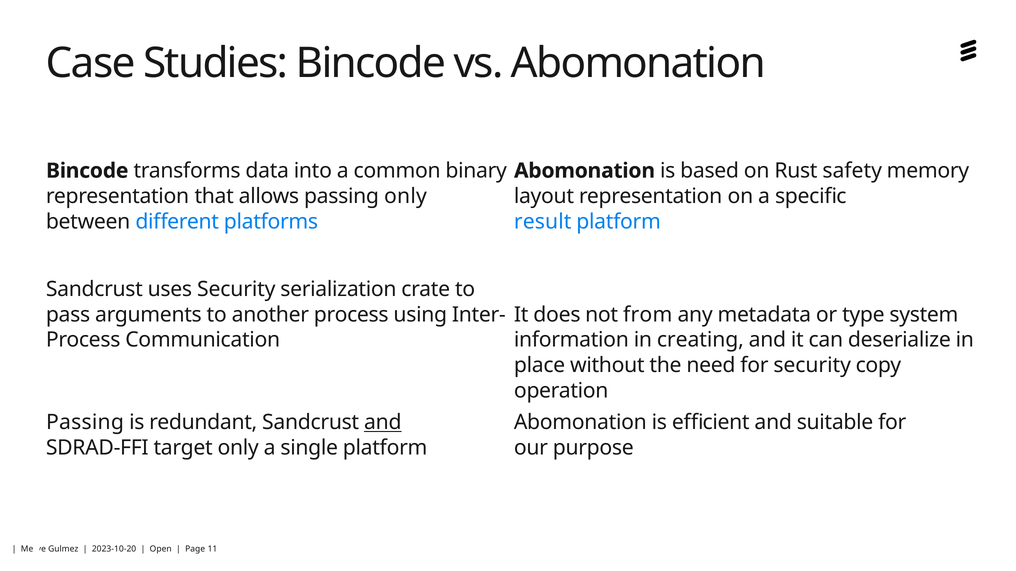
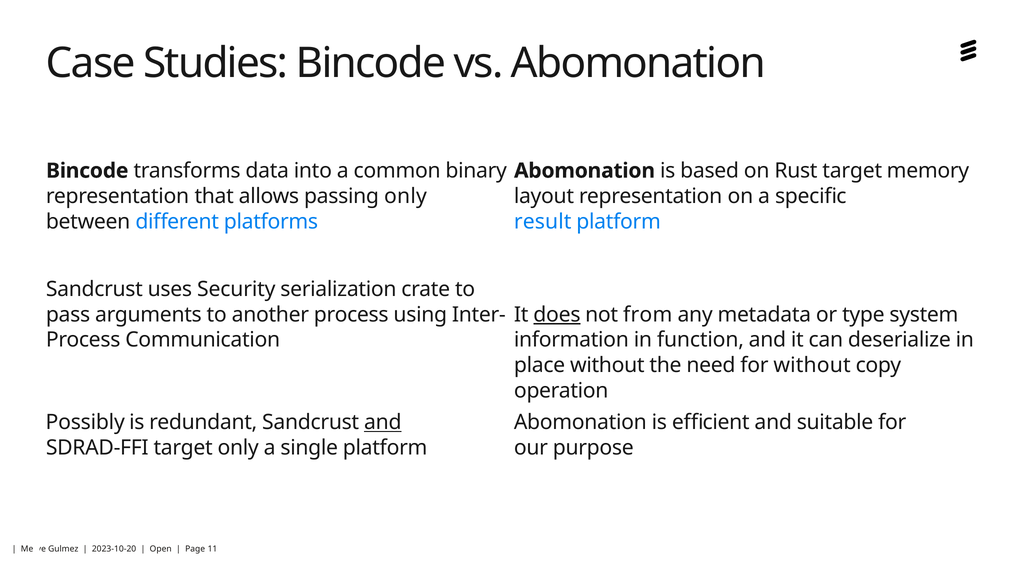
Rust safety: safety -> target
does underline: none -> present
creating: creating -> function
for security: security -> without
Passing at (85, 423): Passing -> Possibly
